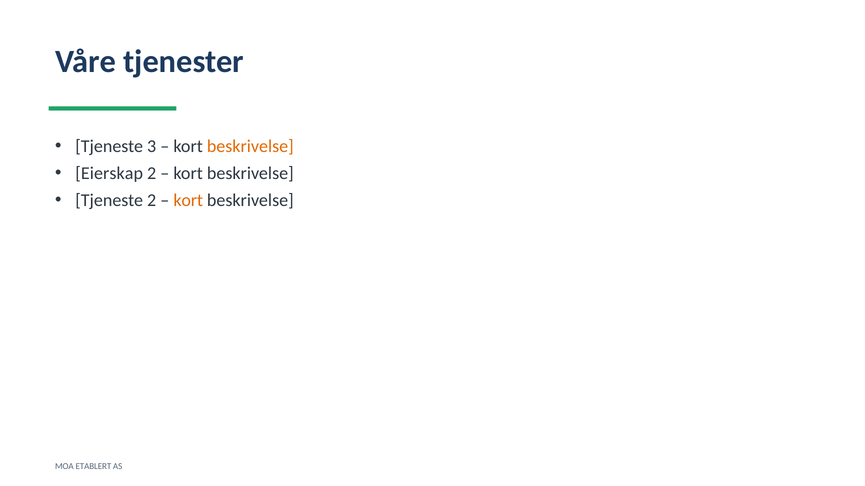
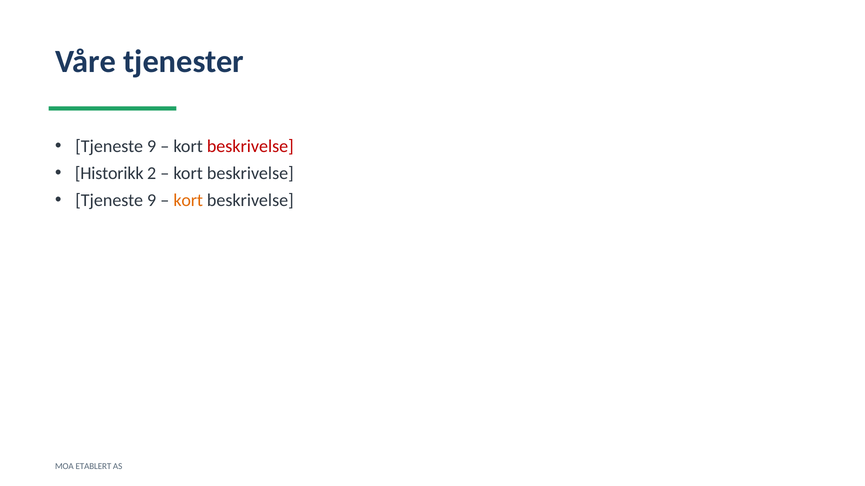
3 at (152, 147): 3 -> 9
beskrivelse at (250, 147) colour: orange -> red
Eierskap: Eierskap -> Historikk
2 at (152, 201): 2 -> 9
